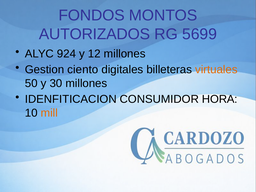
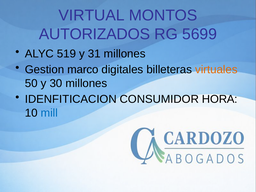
FONDOS: FONDOS -> VIRTUAL
924: 924 -> 519
12: 12 -> 31
ciento: ciento -> marco
mill colour: orange -> blue
